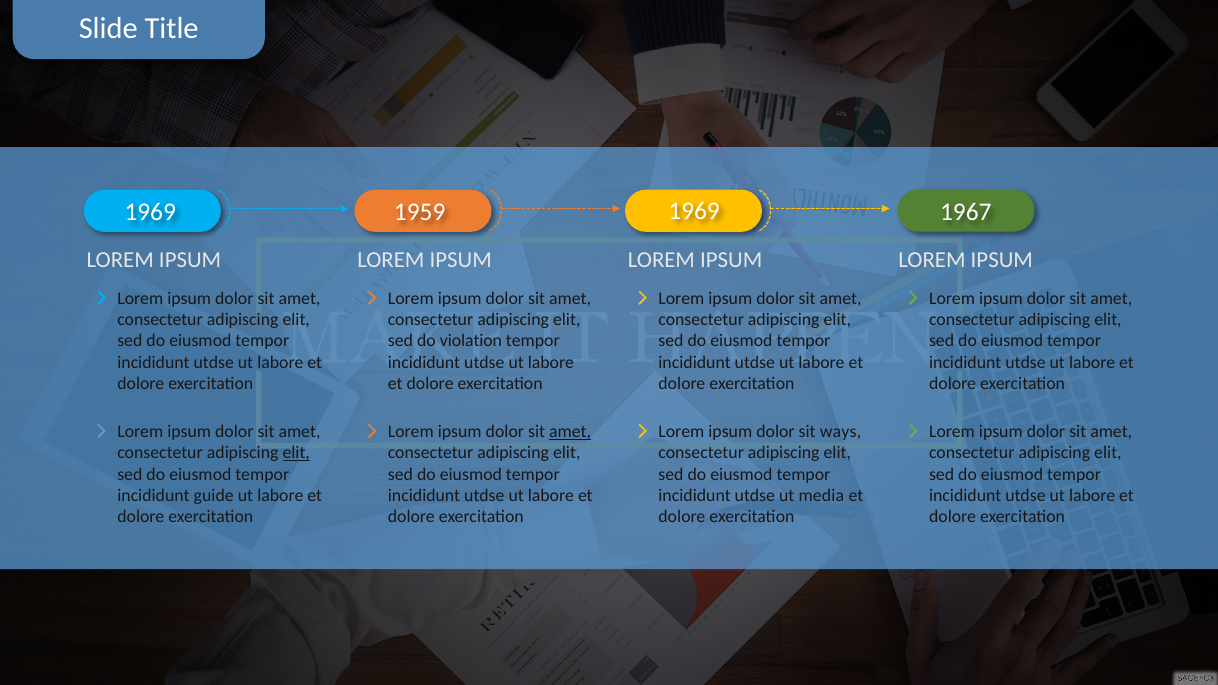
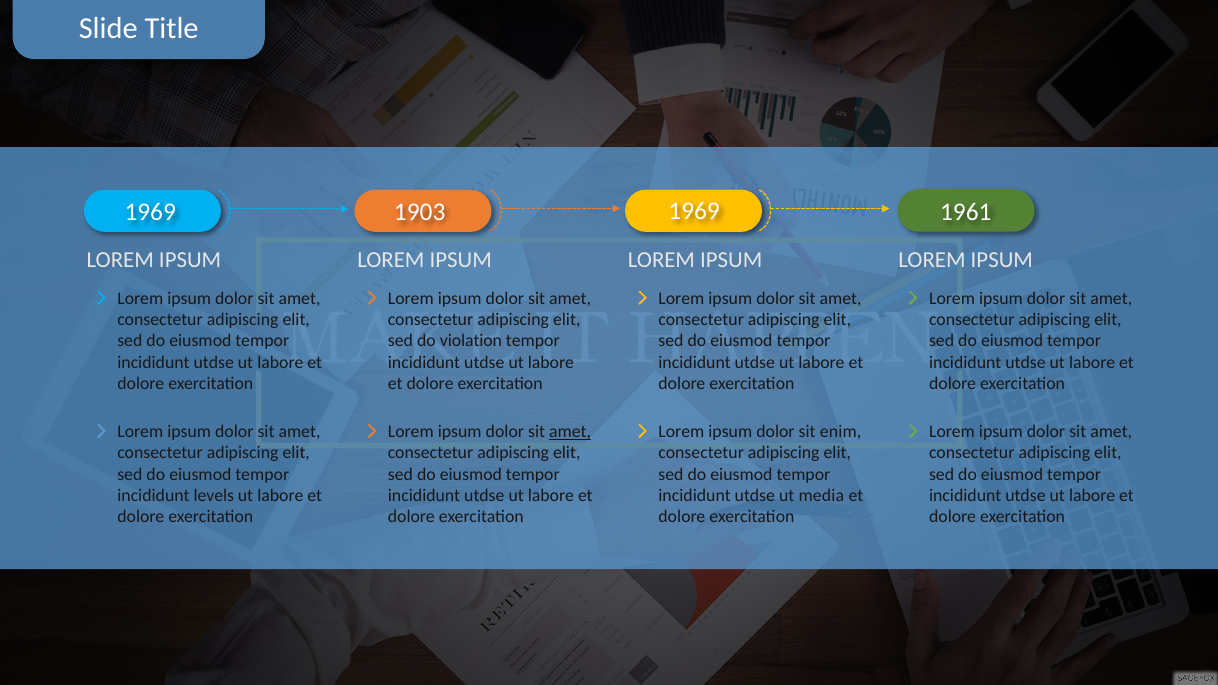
1959: 1959 -> 1903
1967: 1967 -> 1961
ways: ways -> enim
elit at (296, 453) underline: present -> none
guide: guide -> levels
